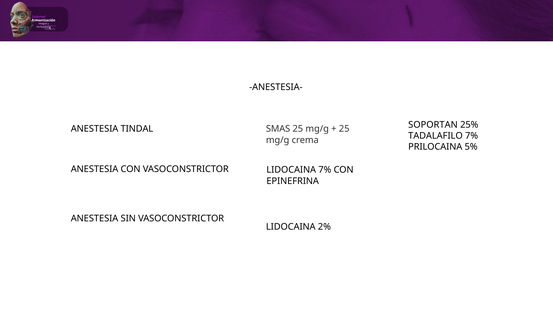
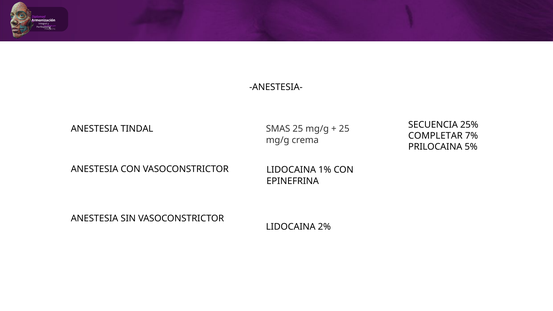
SOPORTAN: SOPORTAN -> SECUENCIA
TADALAFILO: TADALAFILO -> COMPLETAR
LIDOCAINA 7%: 7% -> 1%
